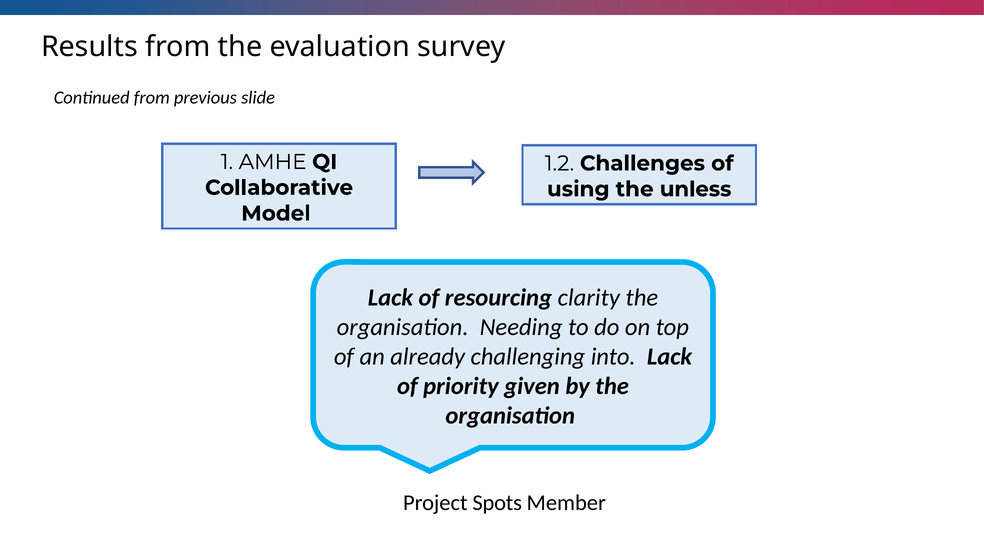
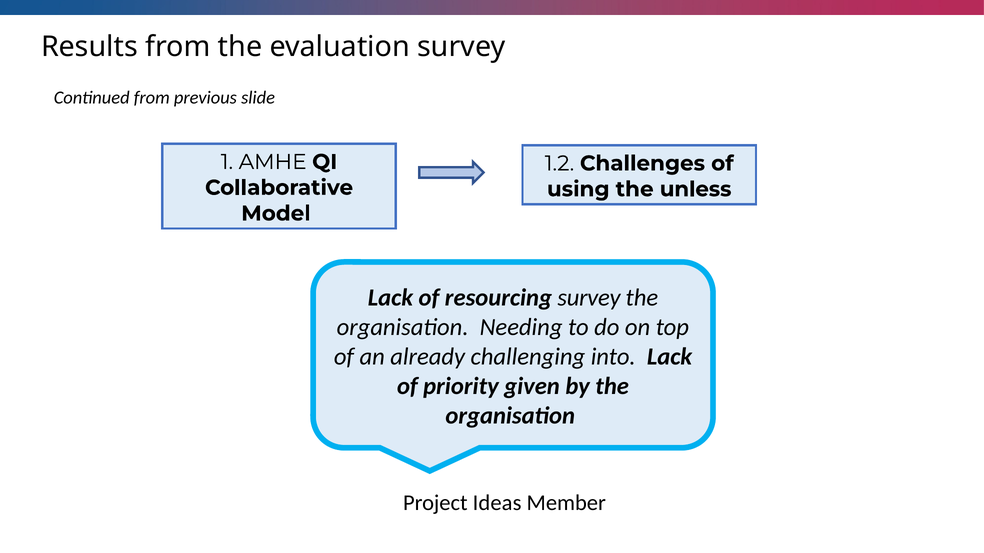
resourcing clarity: clarity -> survey
Spots: Spots -> Ideas
